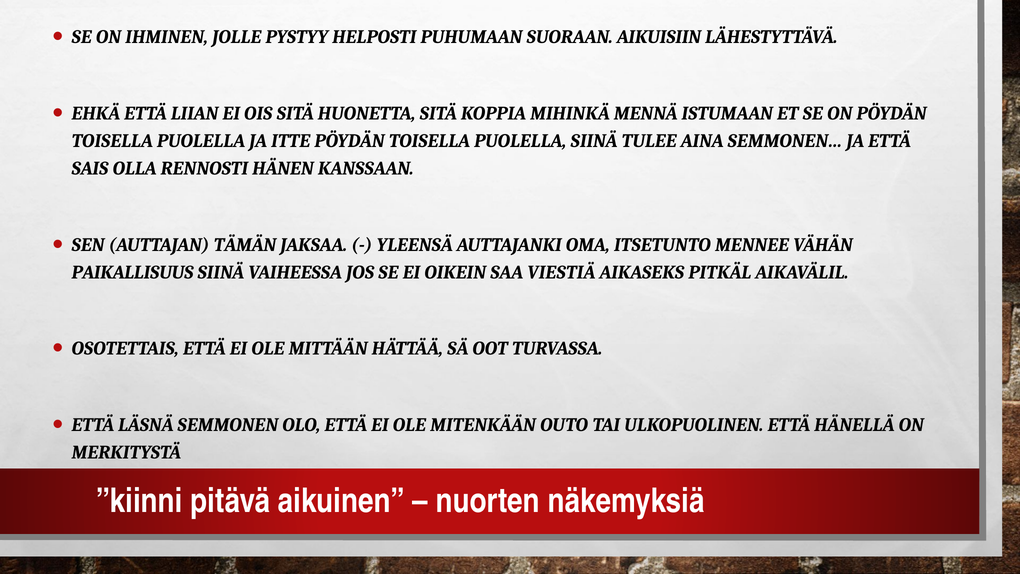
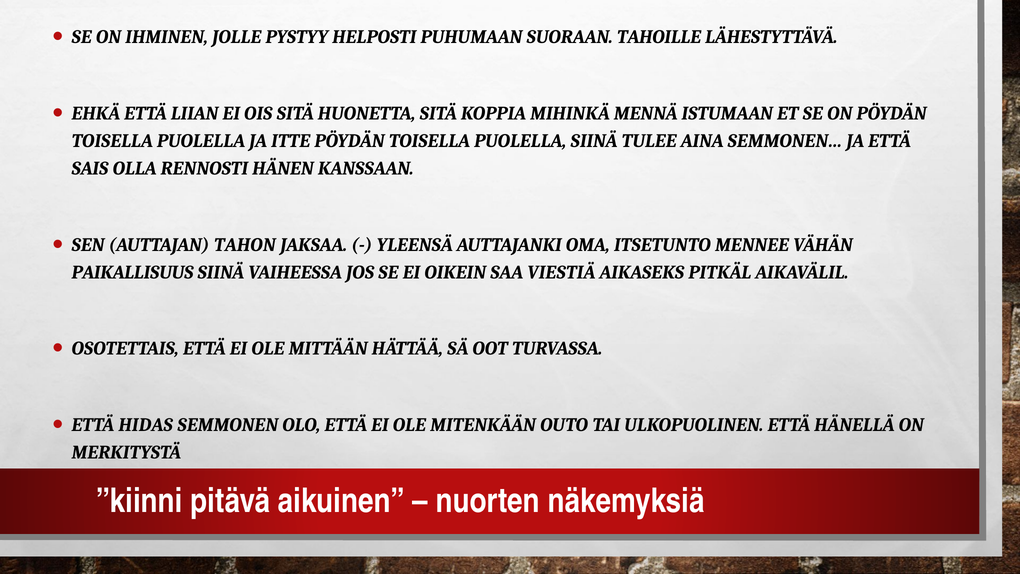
AIKUISIIN: AIKUISIIN -> TAHOILLE
TÄMÄN: TÄMÄN -> TAHON
LÄSNÄ: LÄSNÄ -> HIDAS
